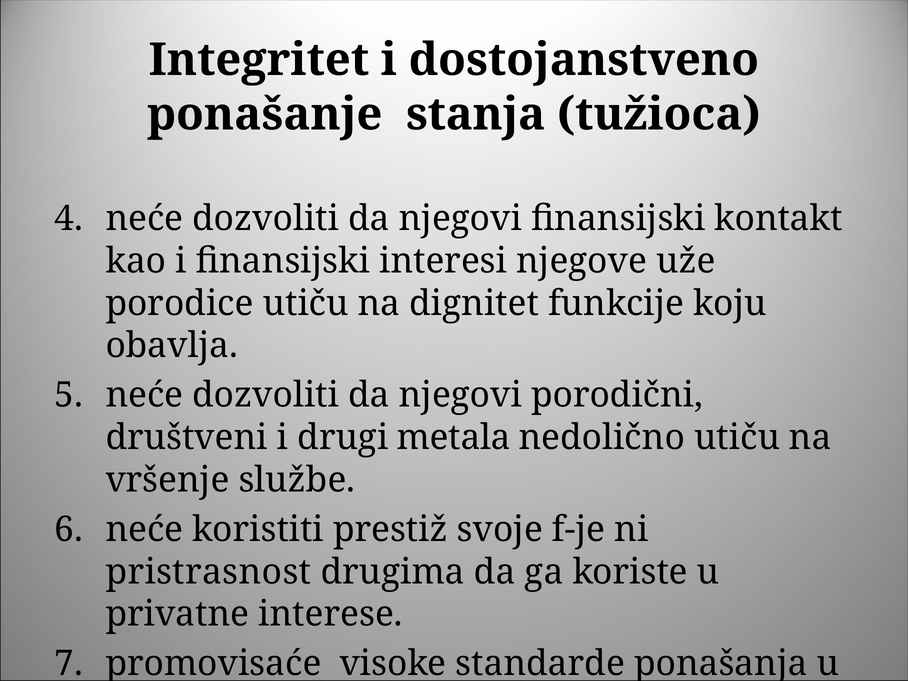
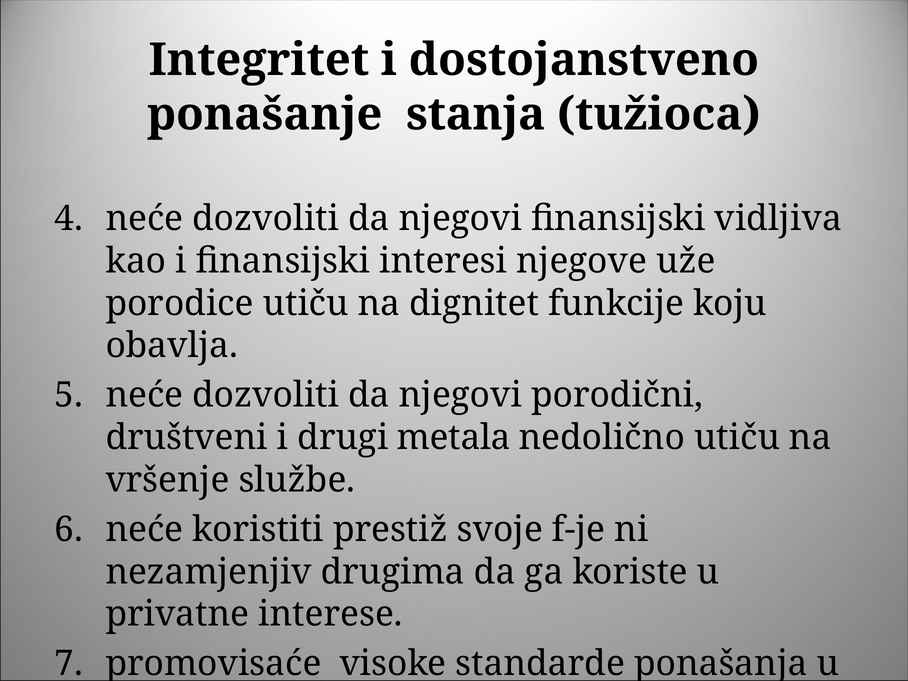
kontakt: kontakt -> vidljiva
pristrasnost: pristrasnost -> nezamjenjiv
